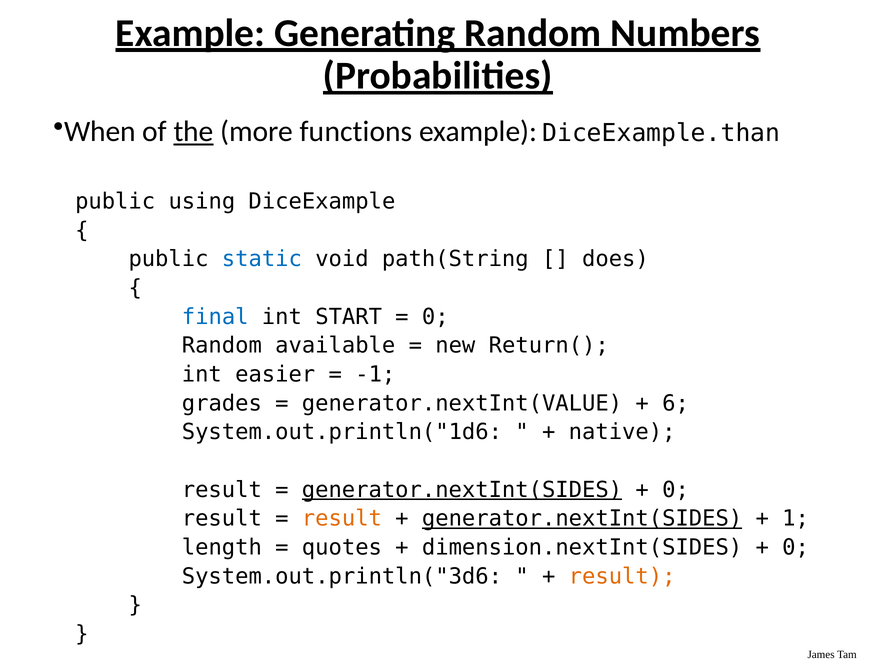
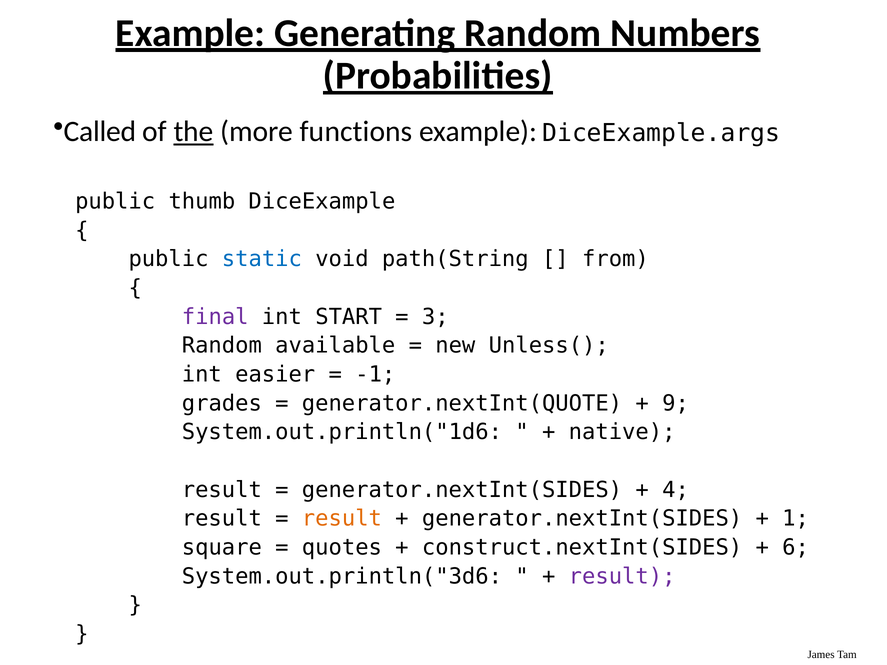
When: When -> Called
DiceExample.than: DiceExample.than -> DiceExample.args
using: using -> thumb
does: does -> from
final colour: blue -> purple
0 at (435, 317): 0 -> 3
Return(: Return( -> Unless(
generator.nextInt(VALUE: generator.nextInt(VALUE -> generator.nextInt(QUOTE
6: 6 -> 9
generator.nextInt(SIDES at (462, 490) underline: present -> none
0 at (676, 490): 0 -> 4
generator.nextInt(SIDES at (582, 519) underline: present -> none
length: length -> square
dimension.nextInt(SIDES: dimension.nextInt(SIDES -> construct.nextInt(SIDES
0 at (796, 548): 0 -> 6
result at (622, 576) colour: orange -> purple
